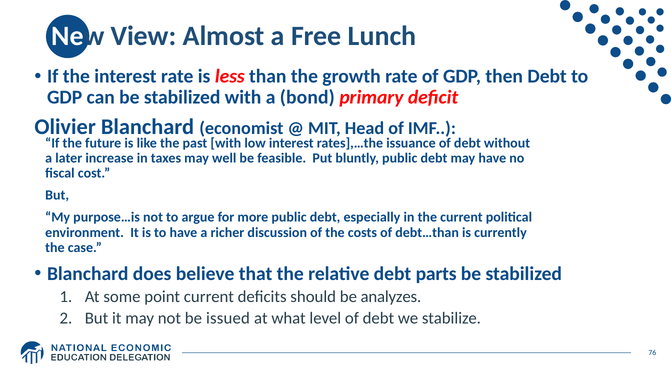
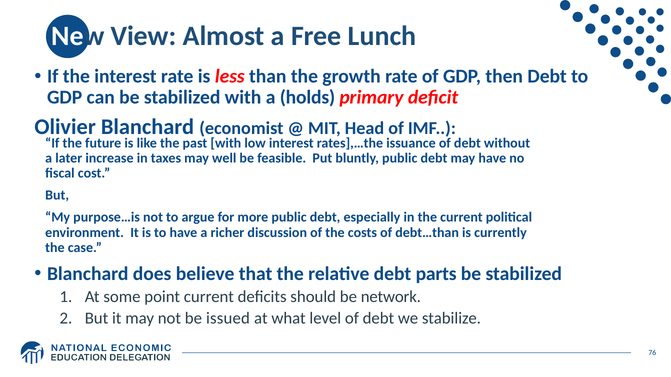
bond: bond -> holds
analyzes: analyzes -> network
